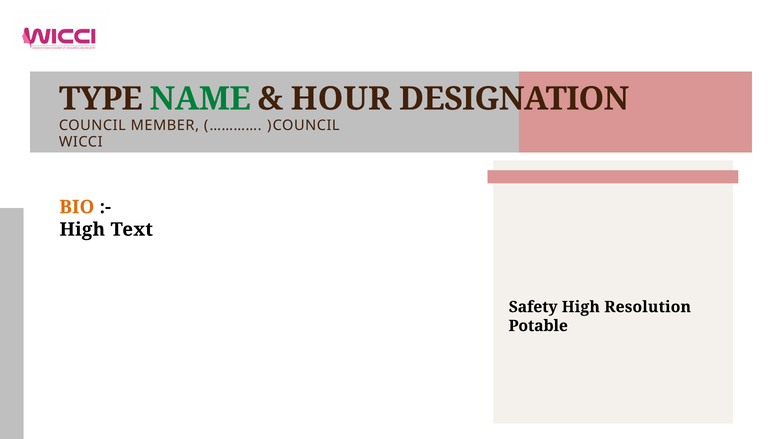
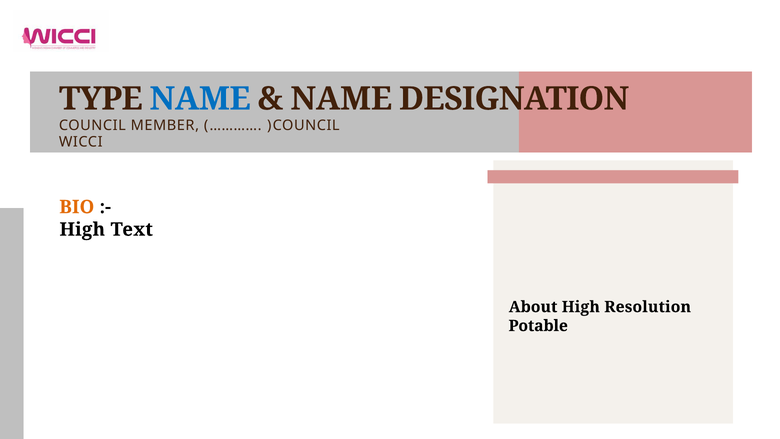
NAME at (200, 99) colour: green -> blue
HOUR at (341, 99): HOUR -> NAME
Safety: Safety -> About
